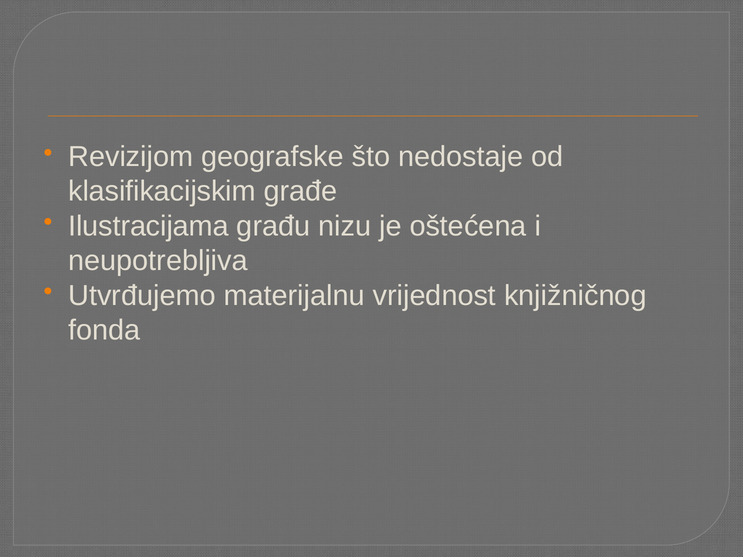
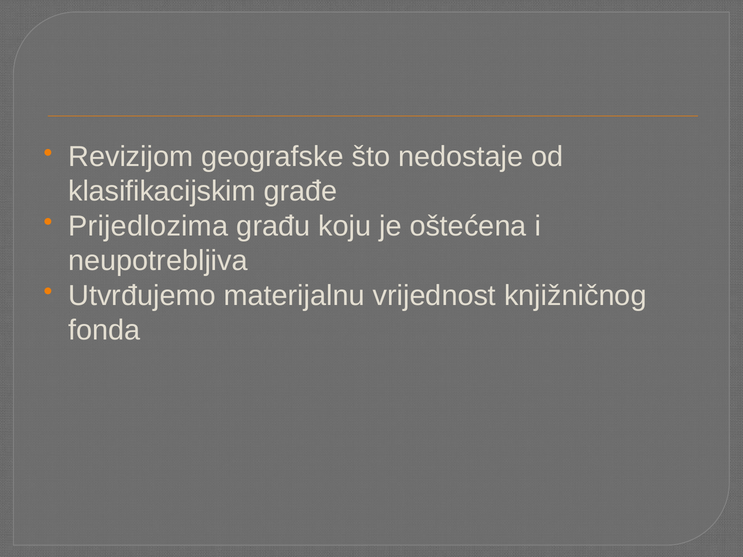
Ilustracijama: Ilustracijama -> Prijedlozima
nizu: nizu -> koju
